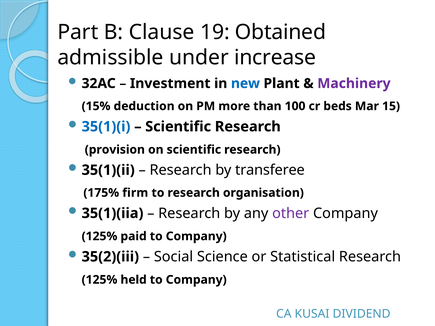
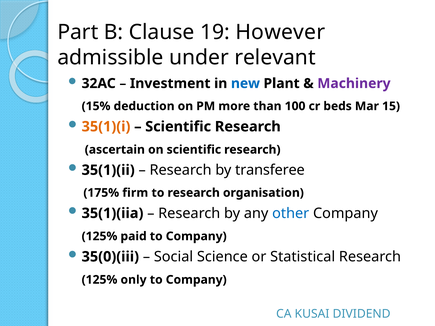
Obtained: Obtained -> However
increase: increase -> relevant
35(1)(i colour: blue -> orange
provision: provision -> ascertain
other colour: purple -> blue
35(2)(iii: 35(2)(iii -> 35(0)(iii
held: held -> only
